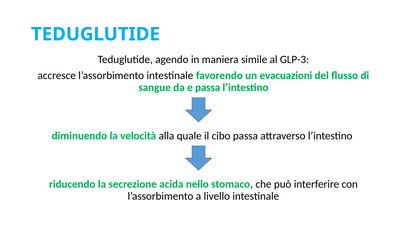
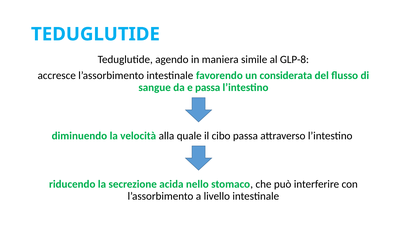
GLP-3: GLP-3 -> GLP-8
evacuazioni: evacuazioni -> considerata
